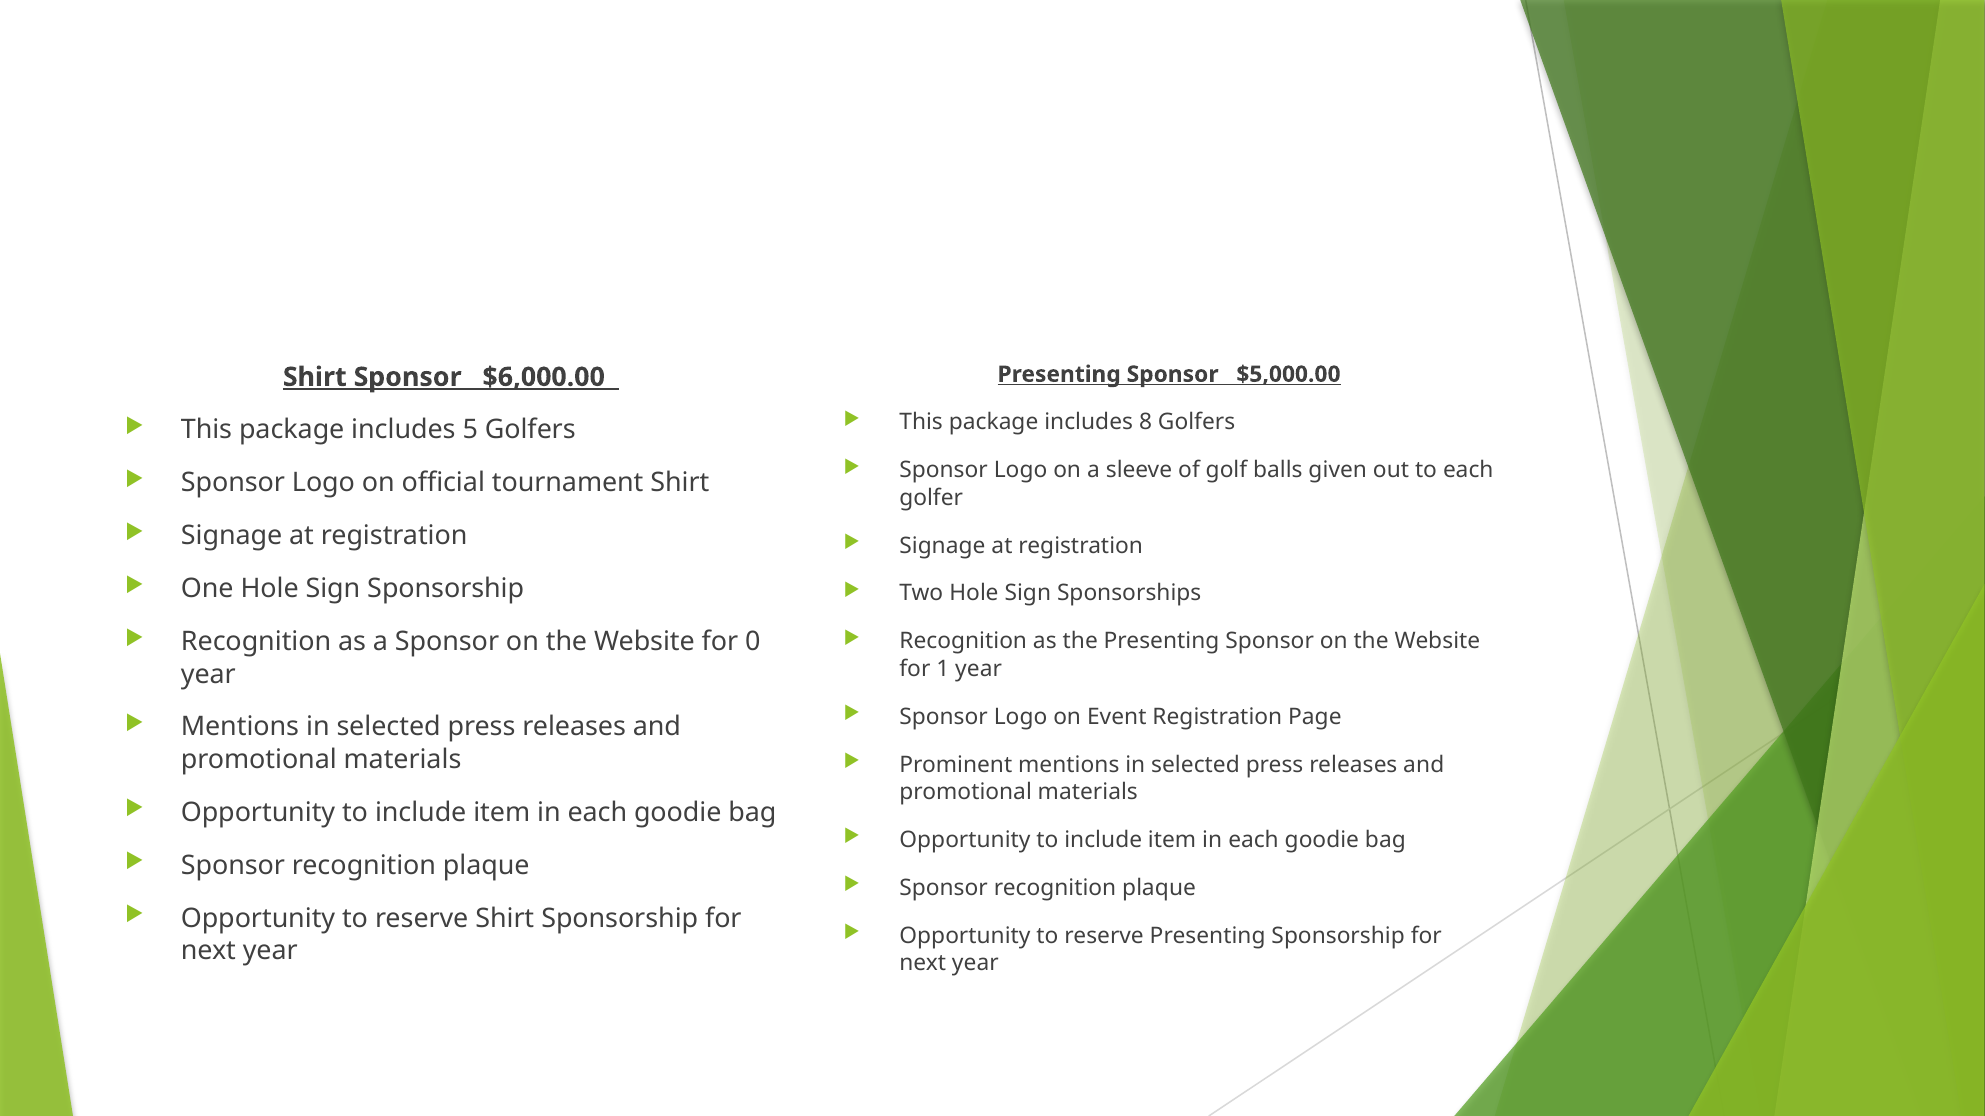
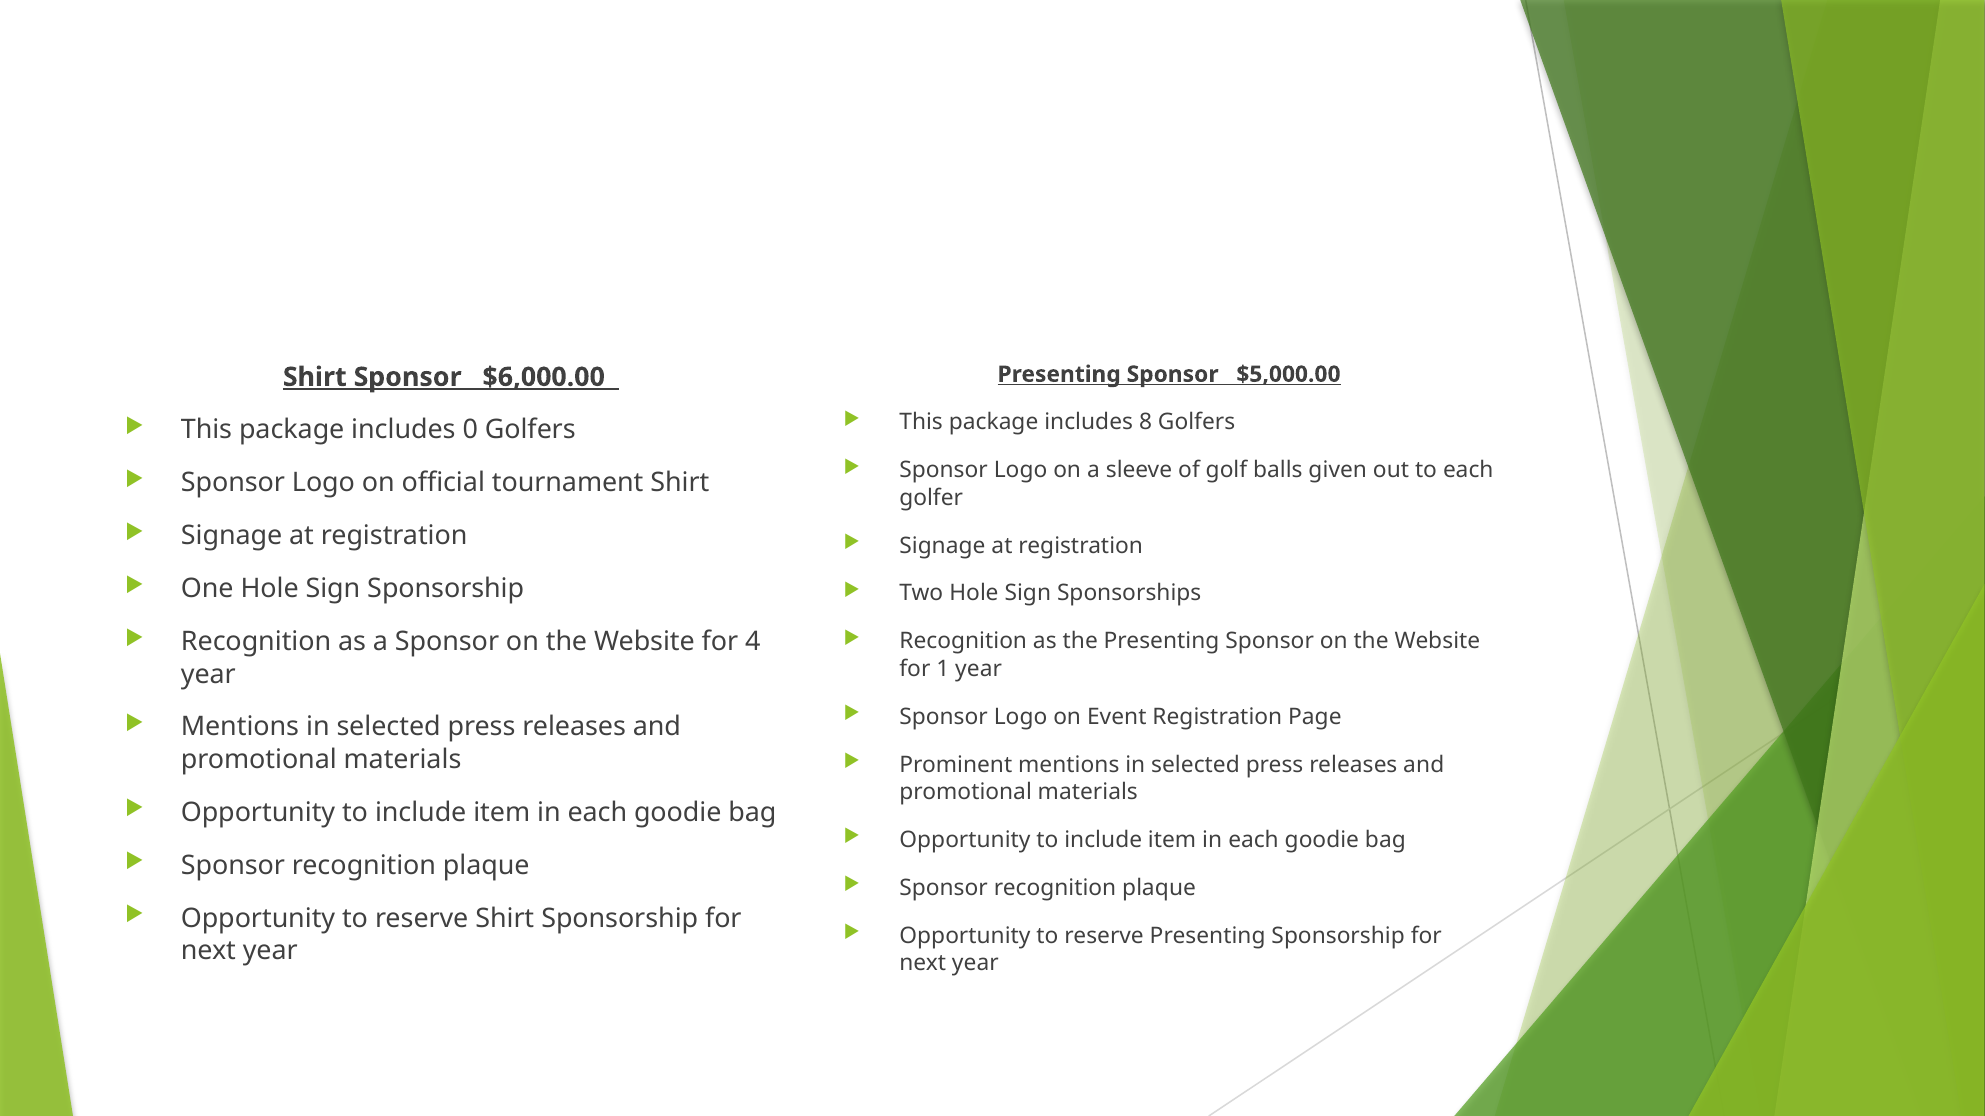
5: 5 -> 0
0: 0 -> 4
